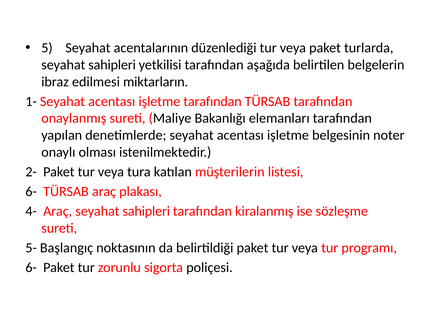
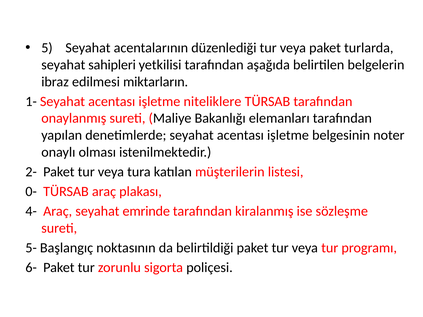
işletme tarafından: tarafından -> niteliklere
6- at (31, 192): 6- -> 0-
Araç seyahat sahipleri: sahipleri -> emrinde
